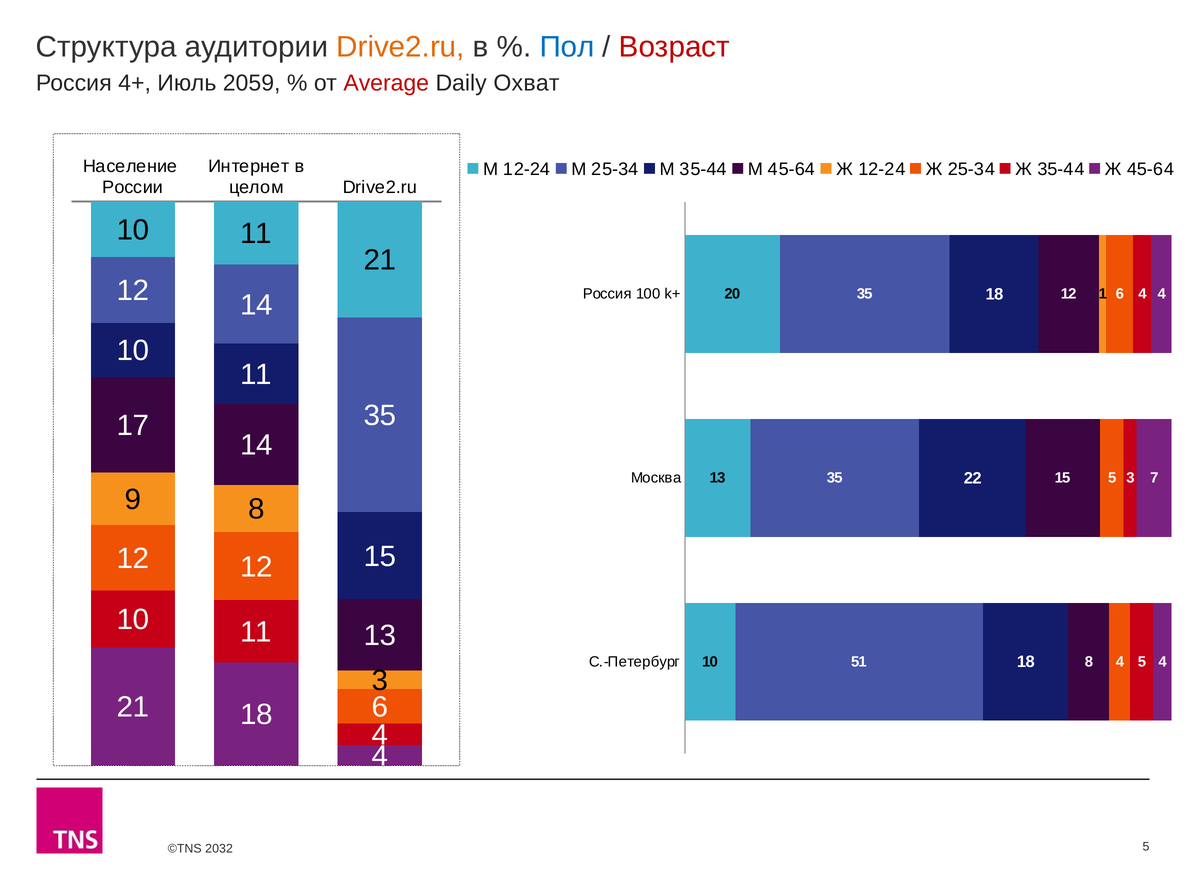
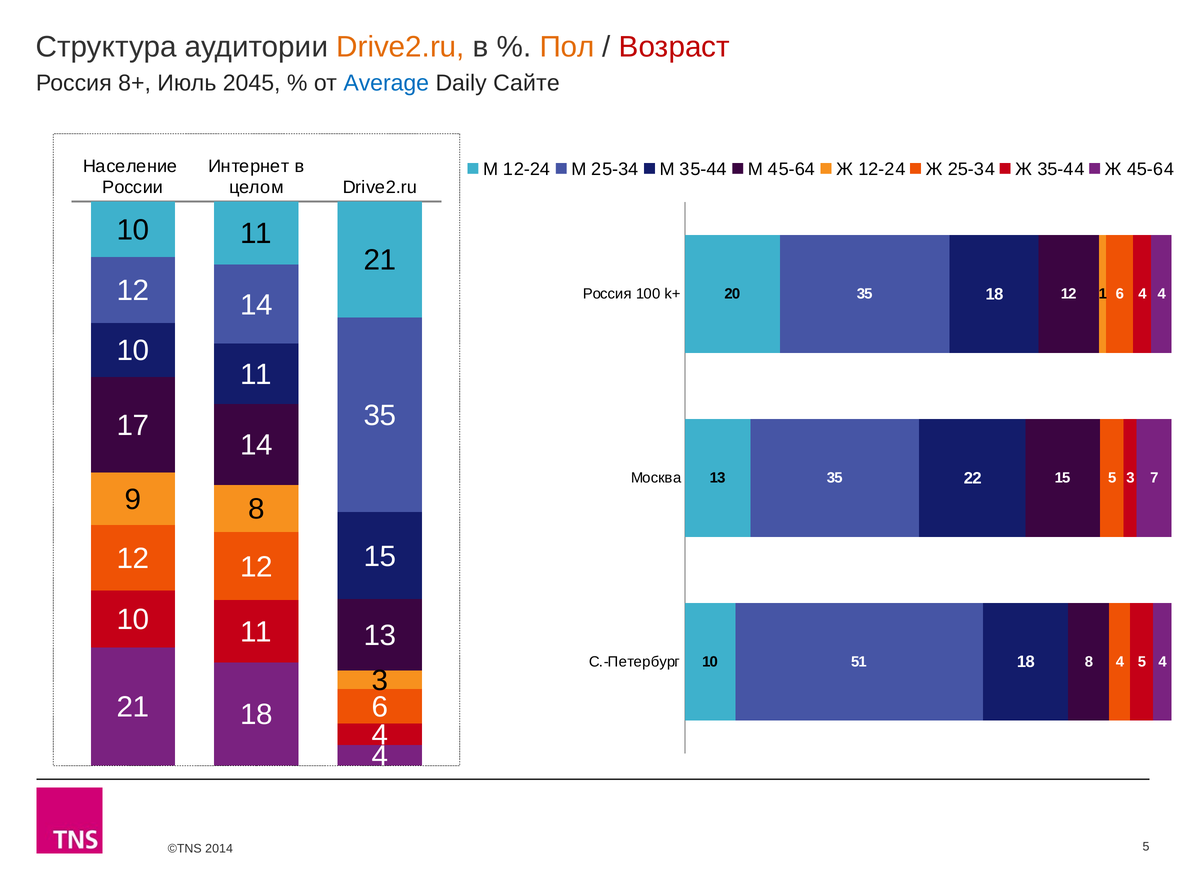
Пол colour: blue -> orange
4+: 4+ -> 8+
2059: 2059 -> 2045
Average colour: red -> blue
Охват: Охват -> Сайте
2032: 2032 -> 2014
